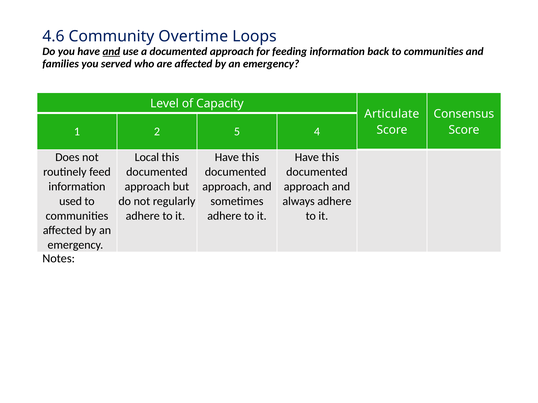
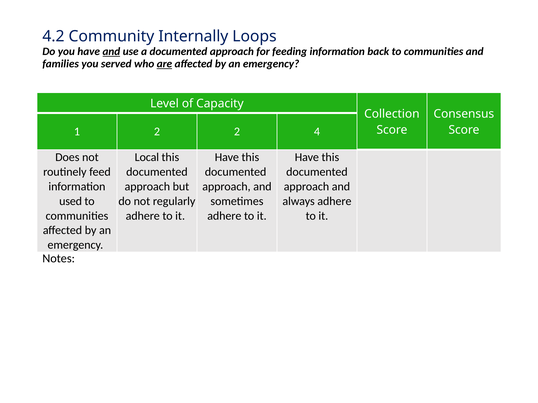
4.6: 4.6 -> 4.2
Overtime: Overtime -> Internally
are underline: none -> present
Articulate: Articulate -> Collection
2 5: 5 -> 2
